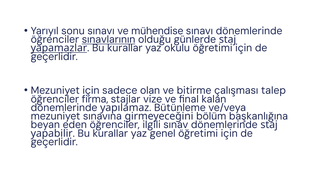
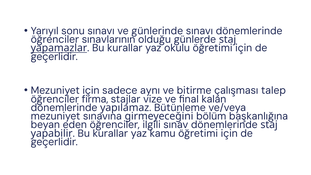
mühendise: mühendise -> günlerinde
sınavlarının underline: present -> none
olan: olan -> aynı
genel: genel -> kamu
